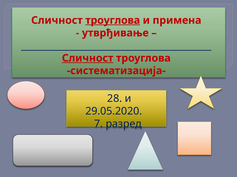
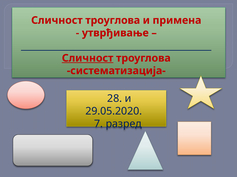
троуглова at (113, 20) underline: present -> none
